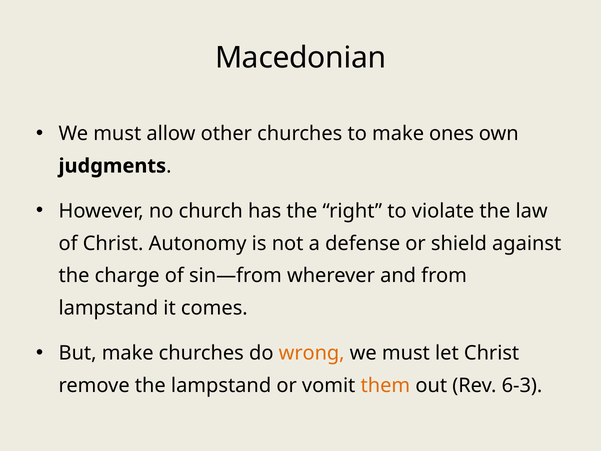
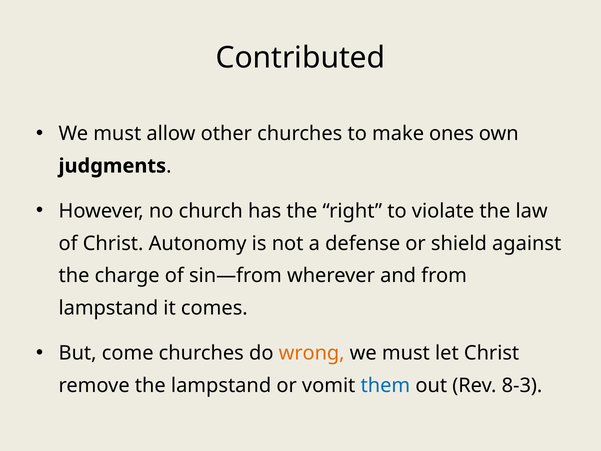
Macedonian: Macedonian -> Contributed
But make: make -> come
them colour: orange -> blue
6-3: 6-3 -> 8-3
